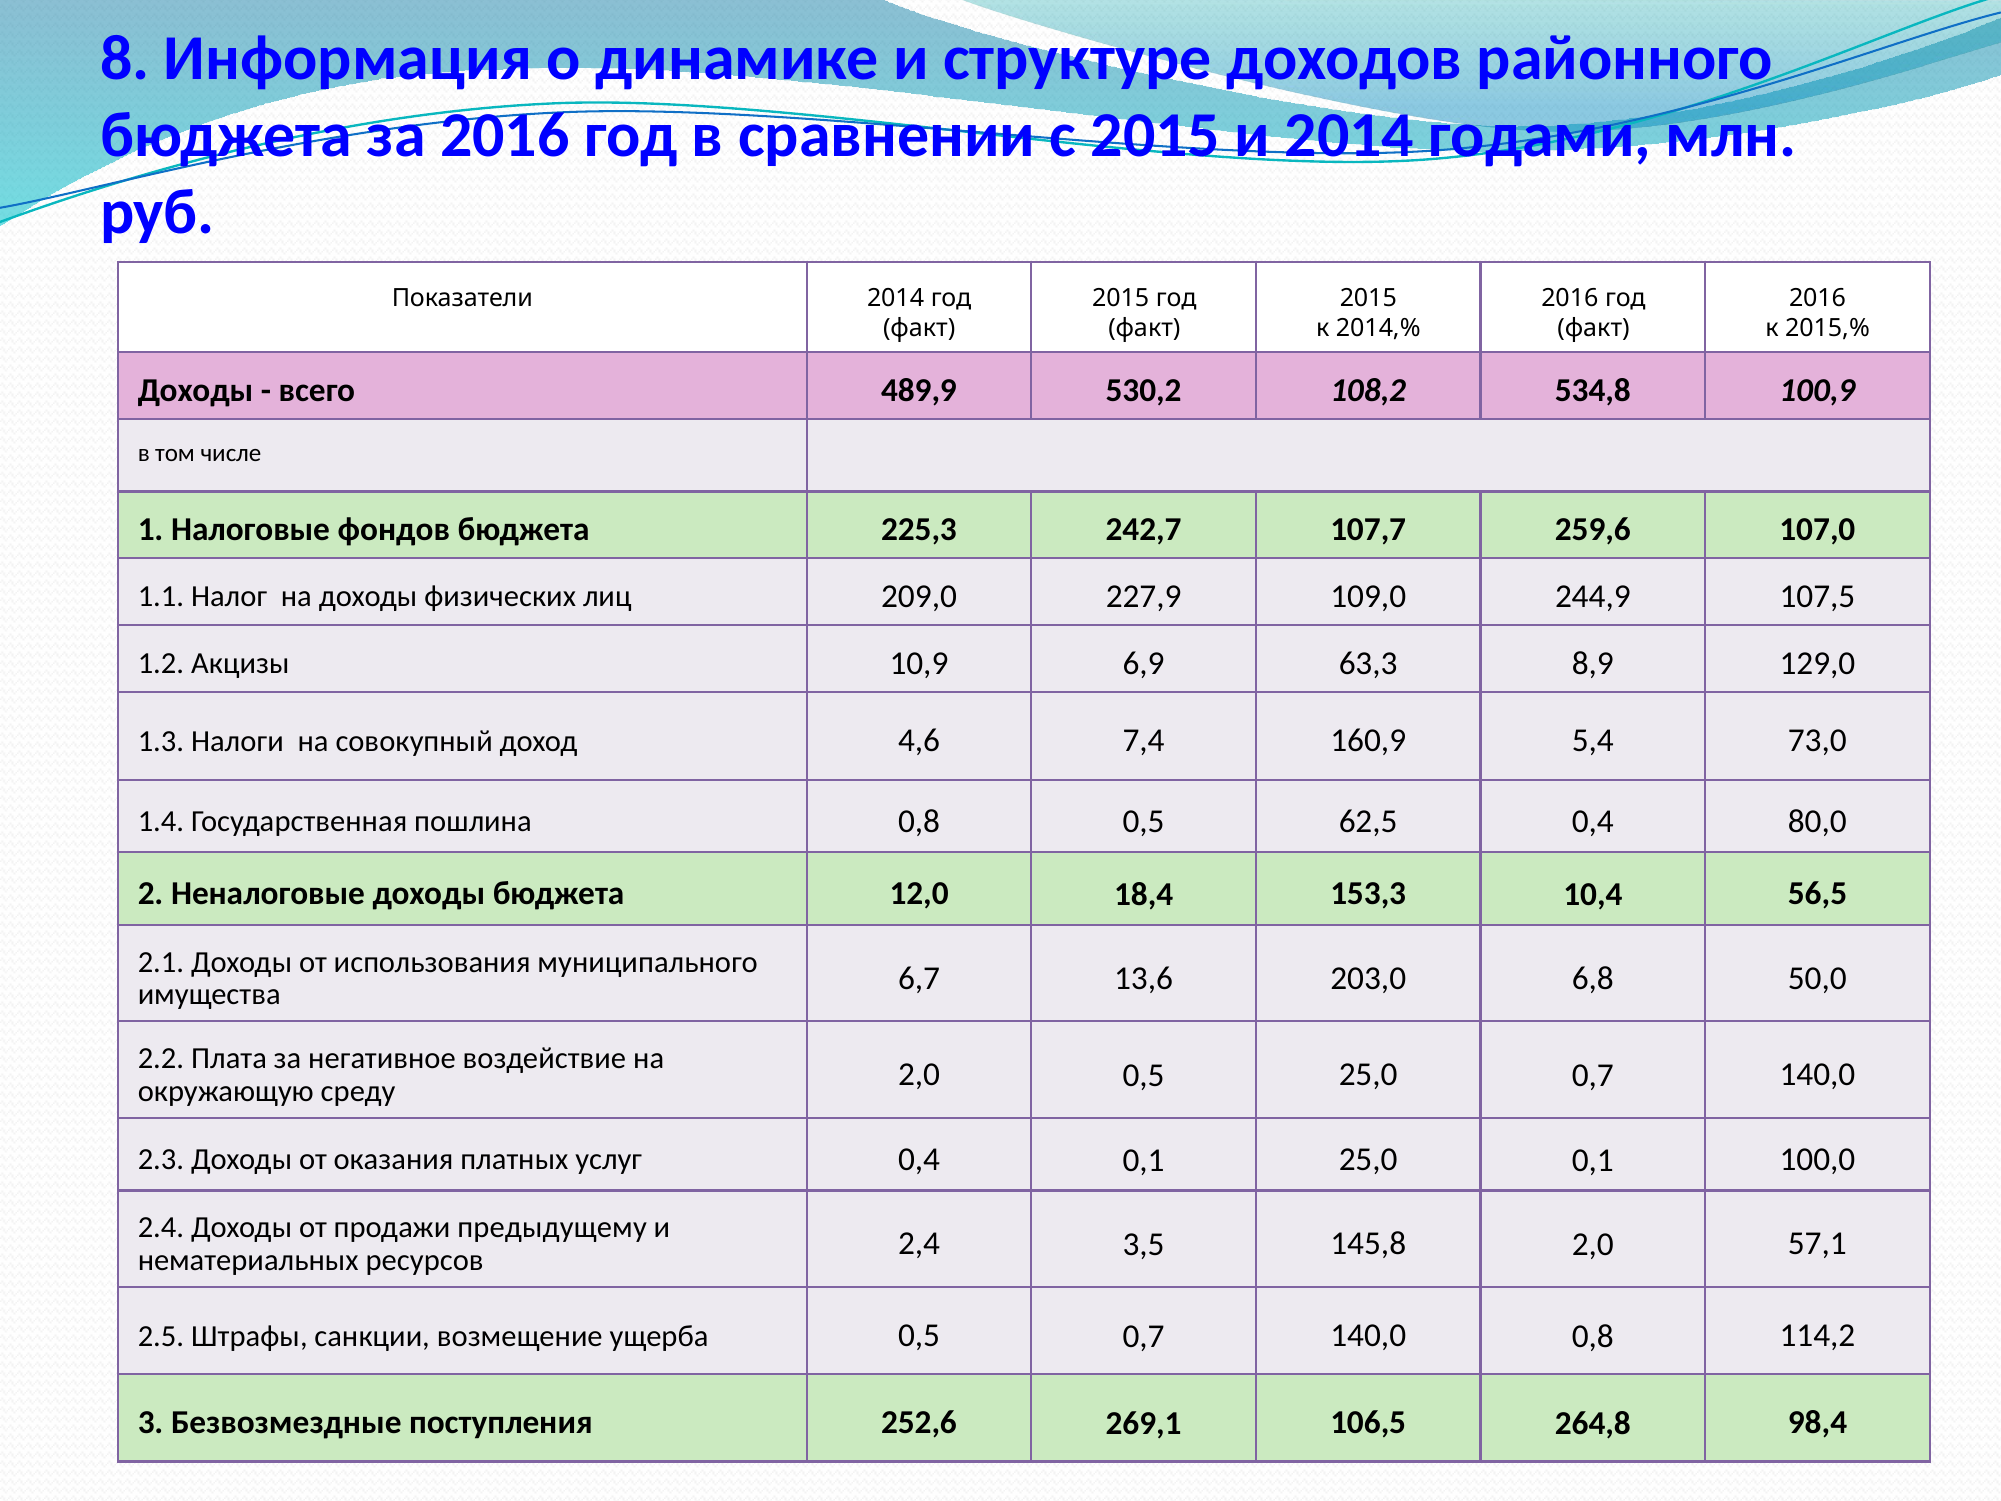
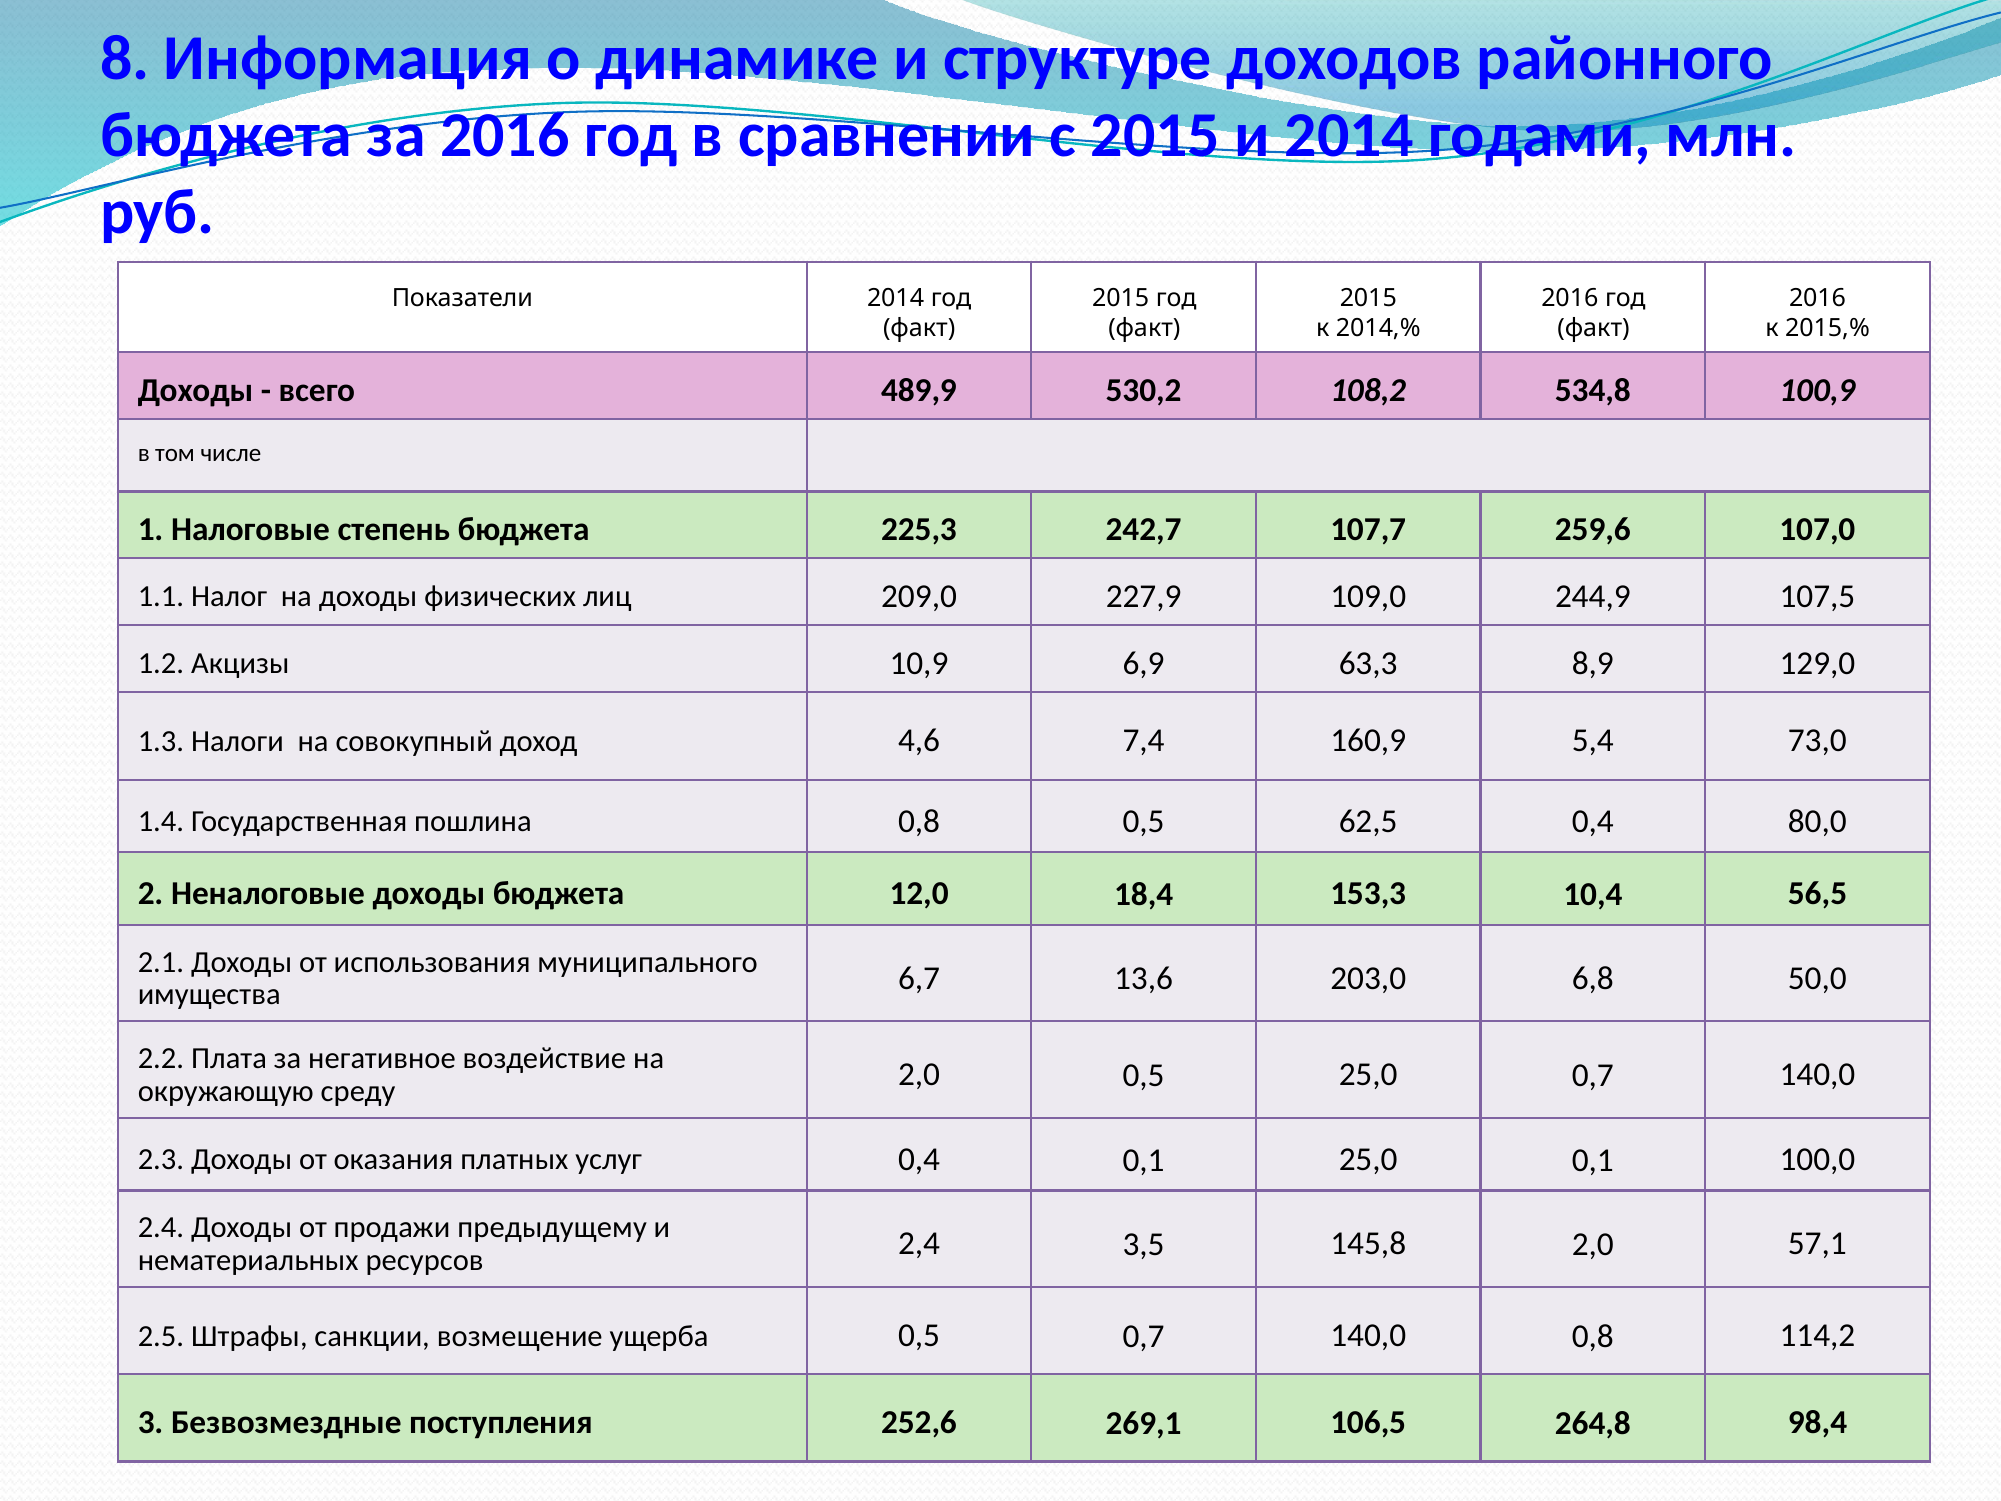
фондов: фондов -> степень
